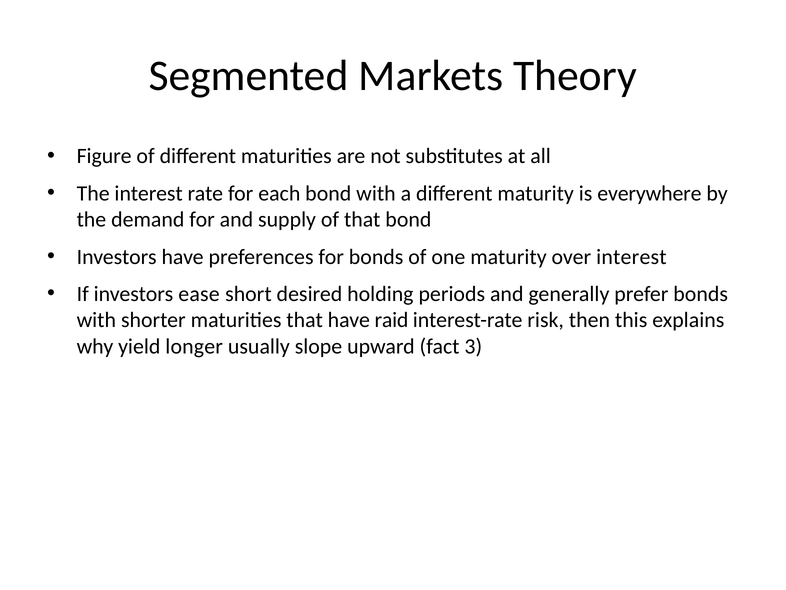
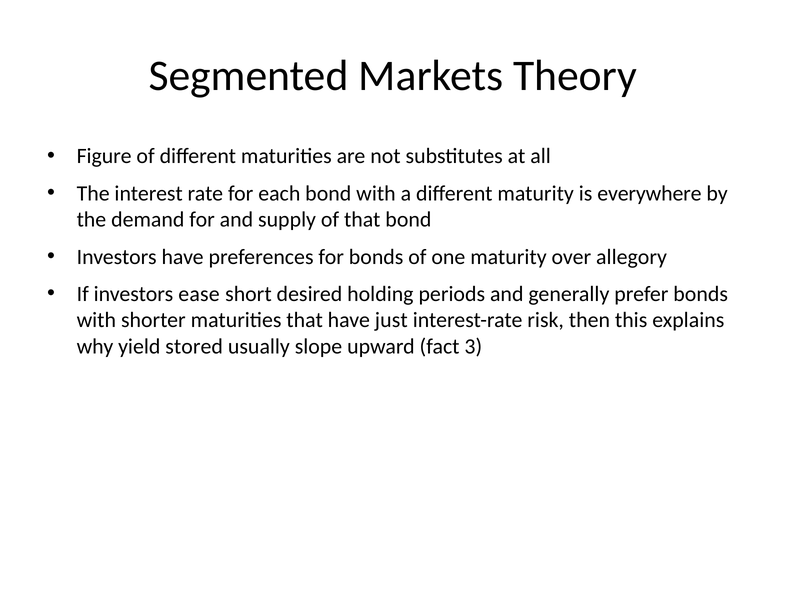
over interest: interest -> allegory
raid: raid -> just
longer: longer -> stored
